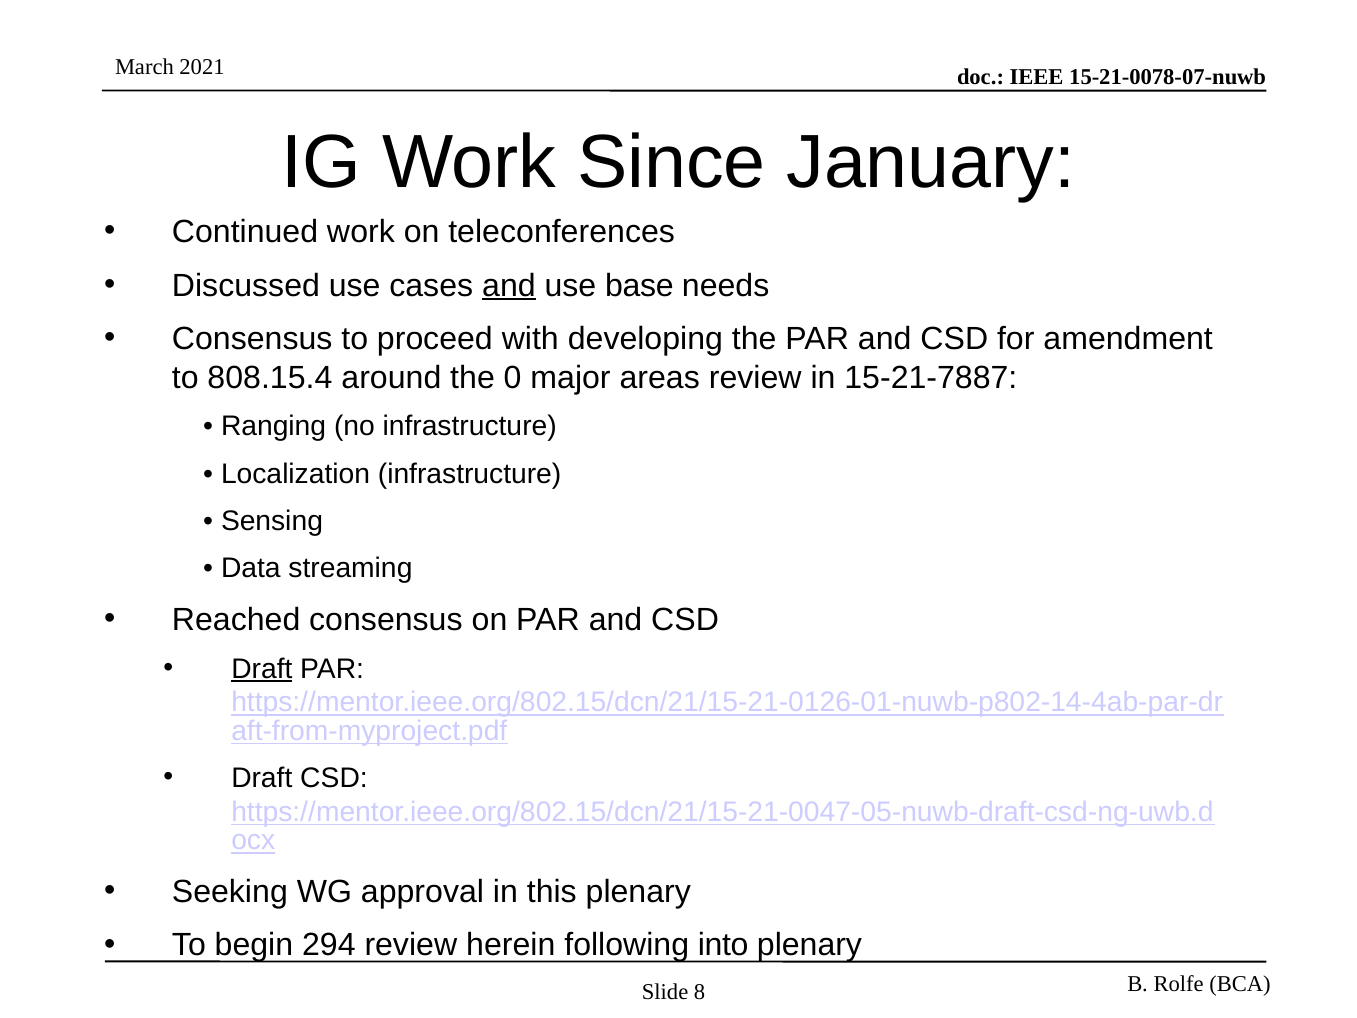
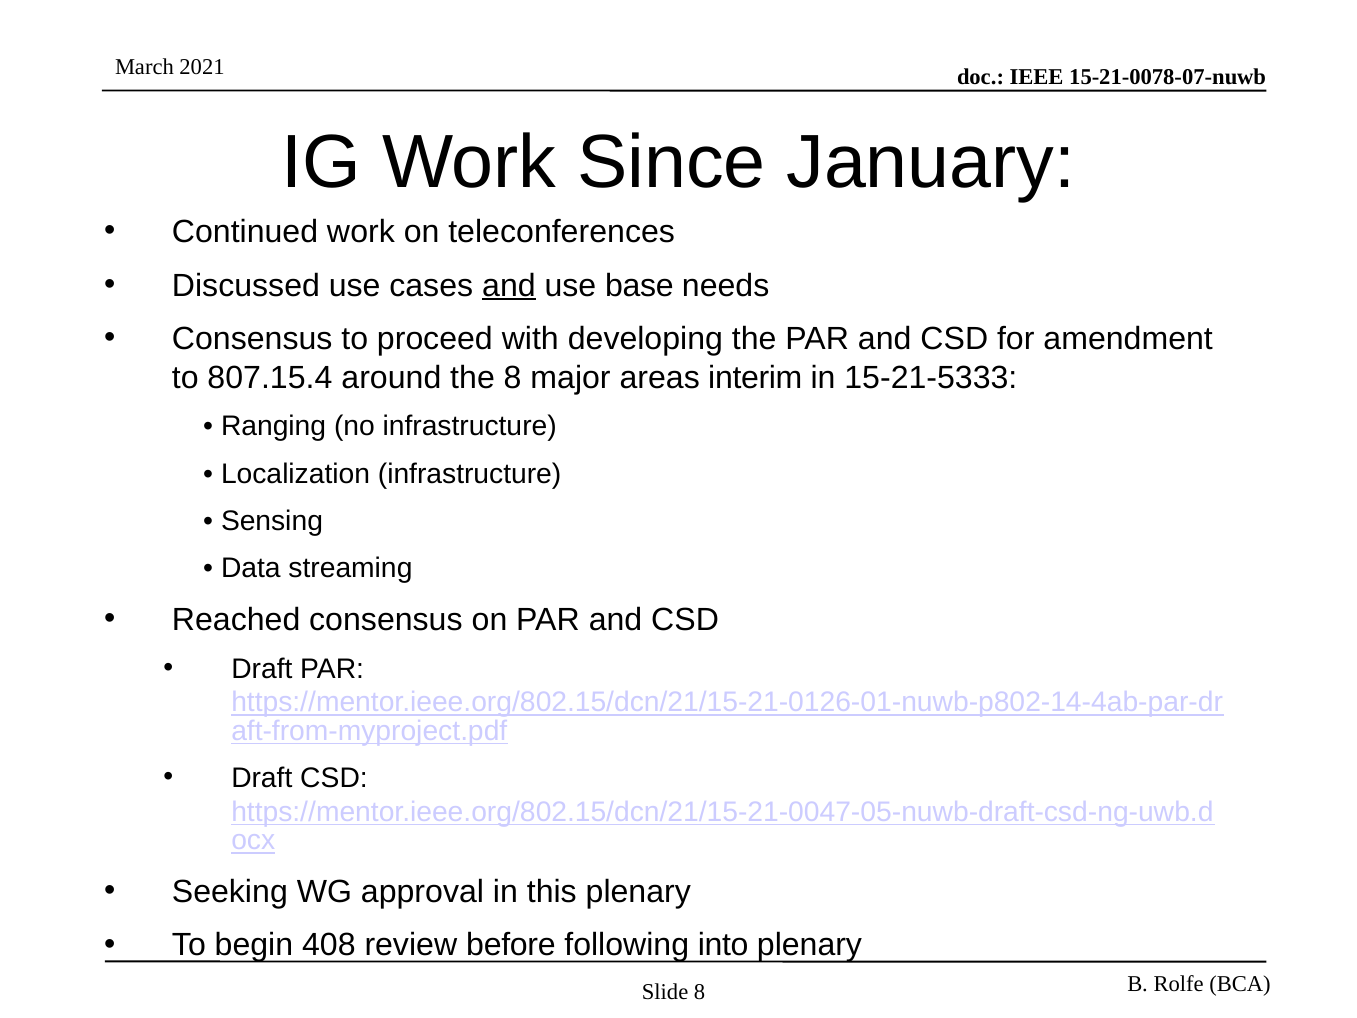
808.15.4: 808.15.4 -> 807.15.4
the 0: 0 -> 8
areas review: review -> interim
15-21-7887: 15-21-7887 -> 15-21-5333
Draft at (262, 669) underline: present -> none
294: 294 -> 408
herein: herein -> before
